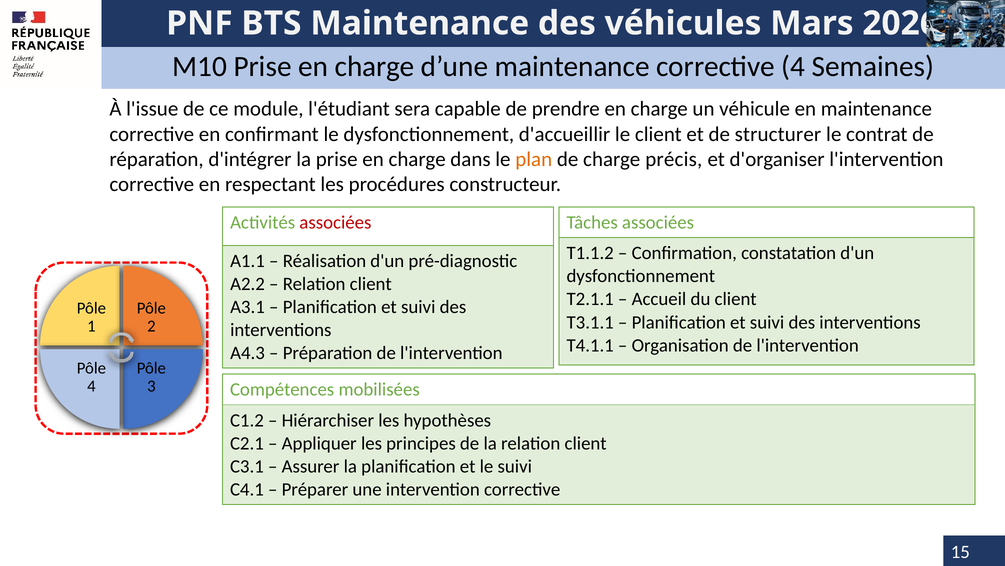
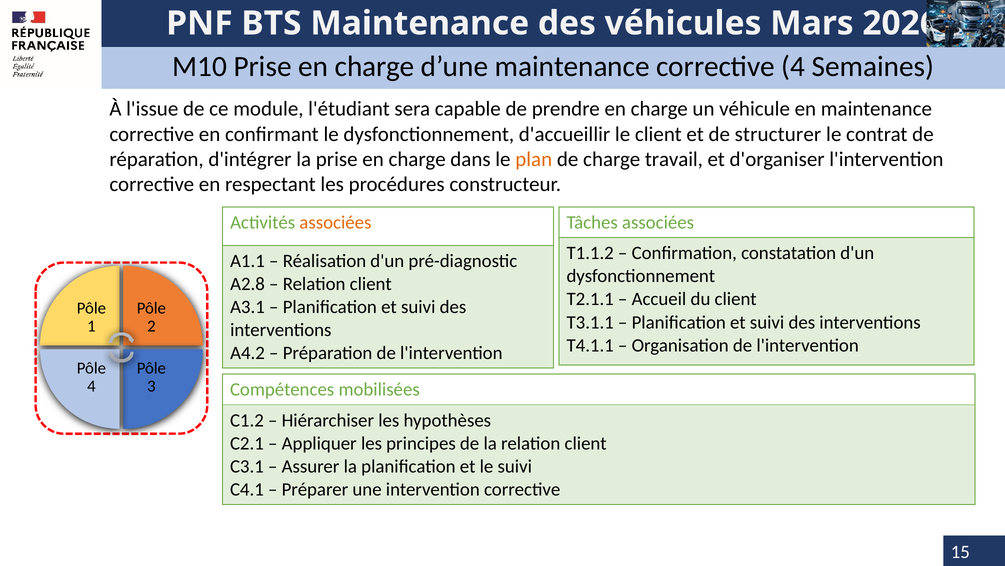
précis: précis -> travail
associées at (335, 222) colour: red -> orange
A2.2: A2.2 -> A2.8
A4.3: A4.3 -> A4.2
